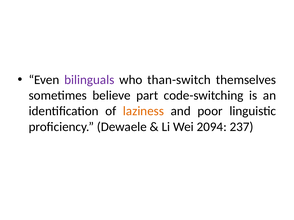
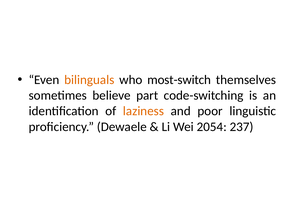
bilinguals colour: purple -> orange
than-switch: than-switch -> most-switch
2094: 2094 -> 2054
